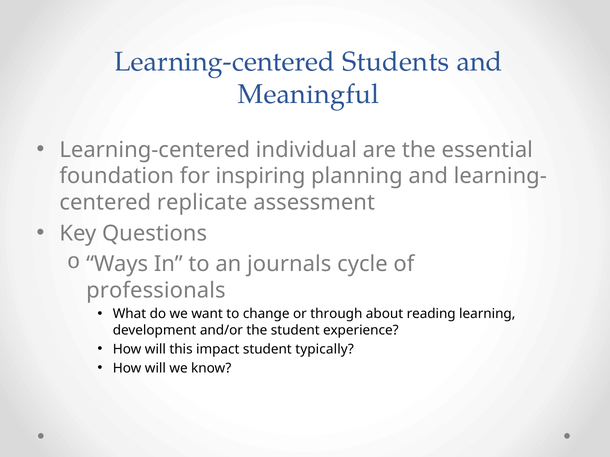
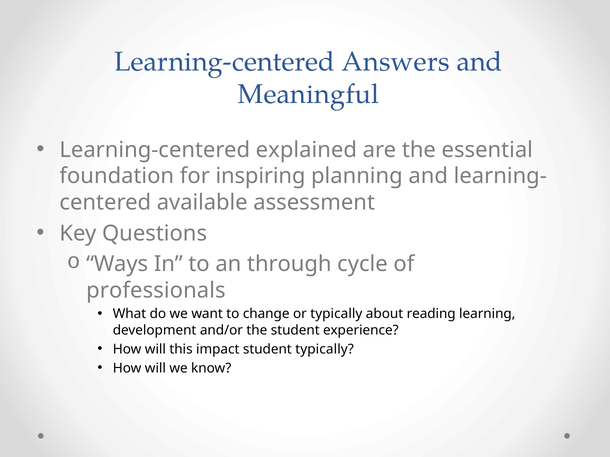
Students: Students -> Answers
individual: individual -> explained
replicate: replicate -> available
journals: journals -> through
or through: through -> typically
